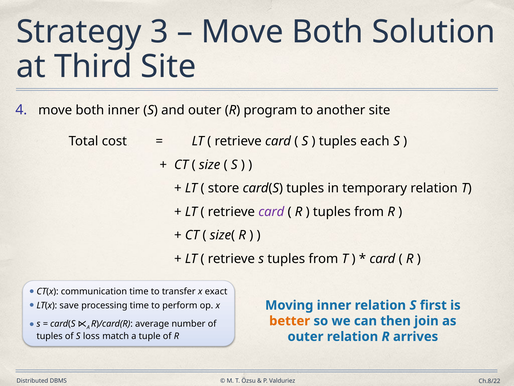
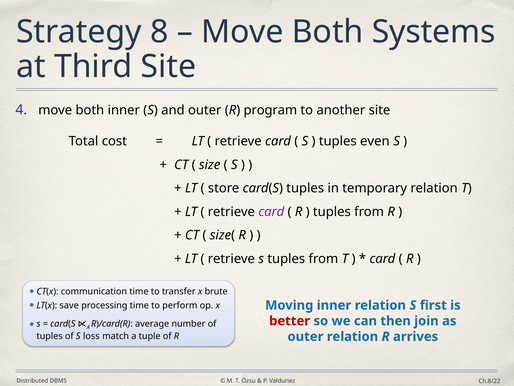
3: 3 -> 8
Solution: Solution -> Systems
each: each -> even
exact: exact -> brute
better colour: orange -> red
